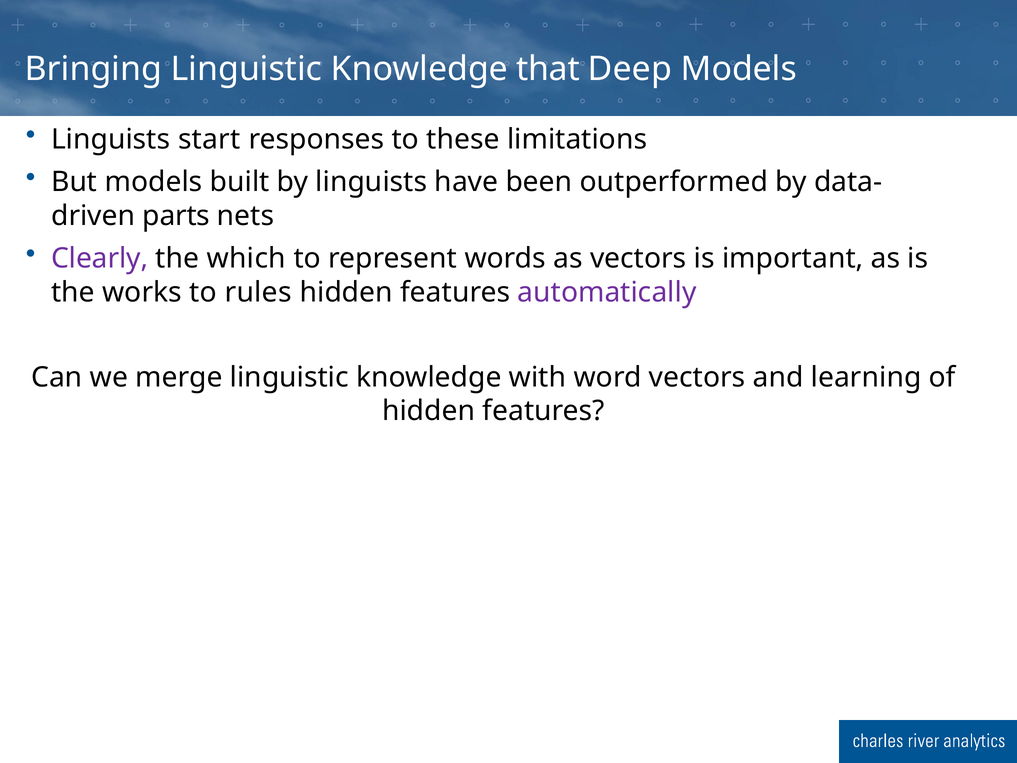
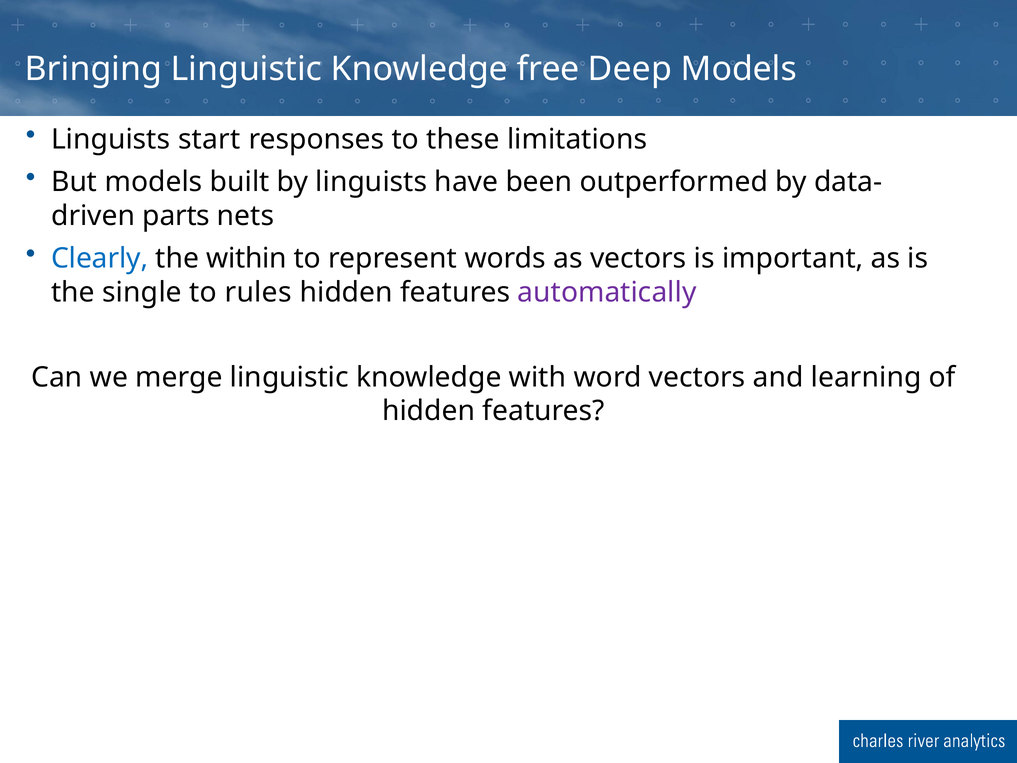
that: that -> free
Clearly colour: purple -> blue
which: which -> within
works: works -> single
